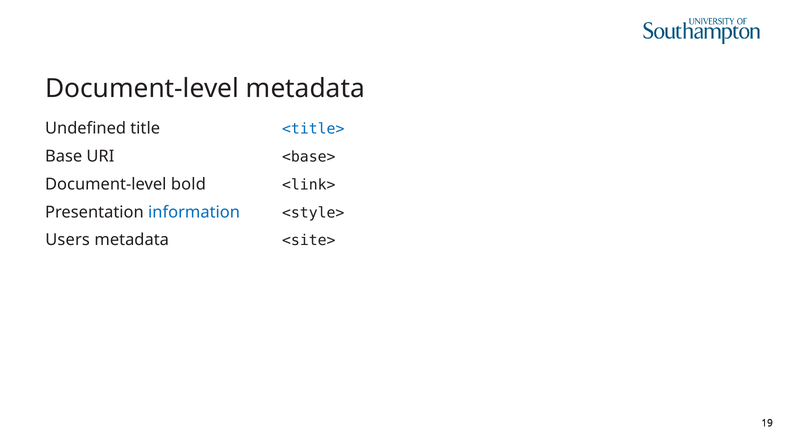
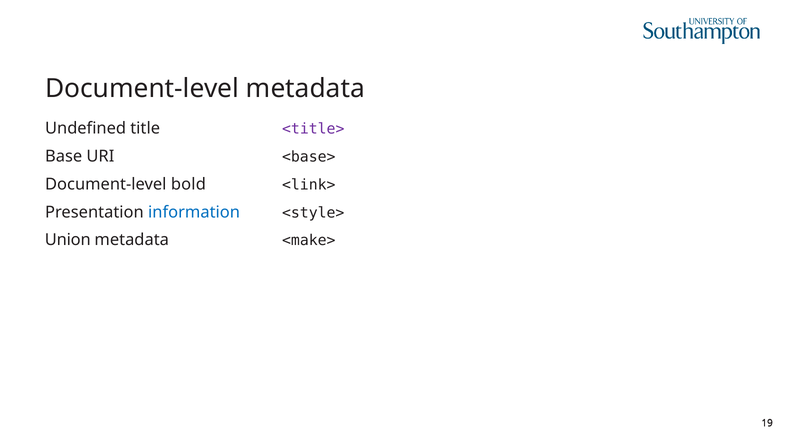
<title> colour: blue -> purple
Users: Users -> Union
<site>: <site> -> <make>
